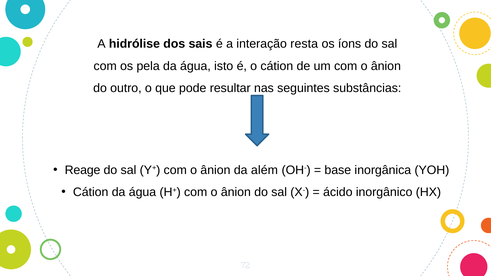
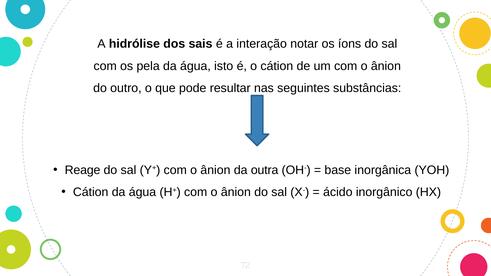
resta: resta -> notar
além: além -> outra
